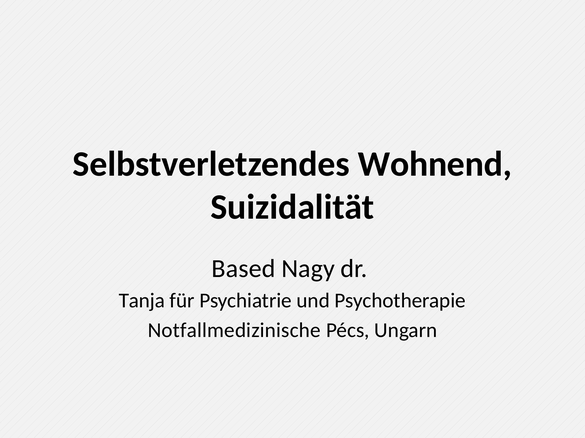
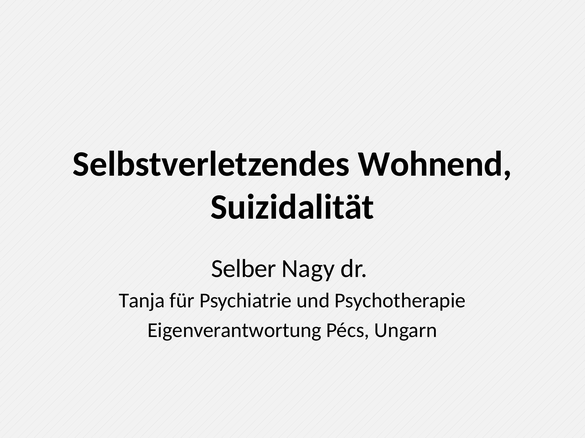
Based: Based -> Selber
Notfallmedizinische: Notfallmedizinische -> Eigenverantwortung
